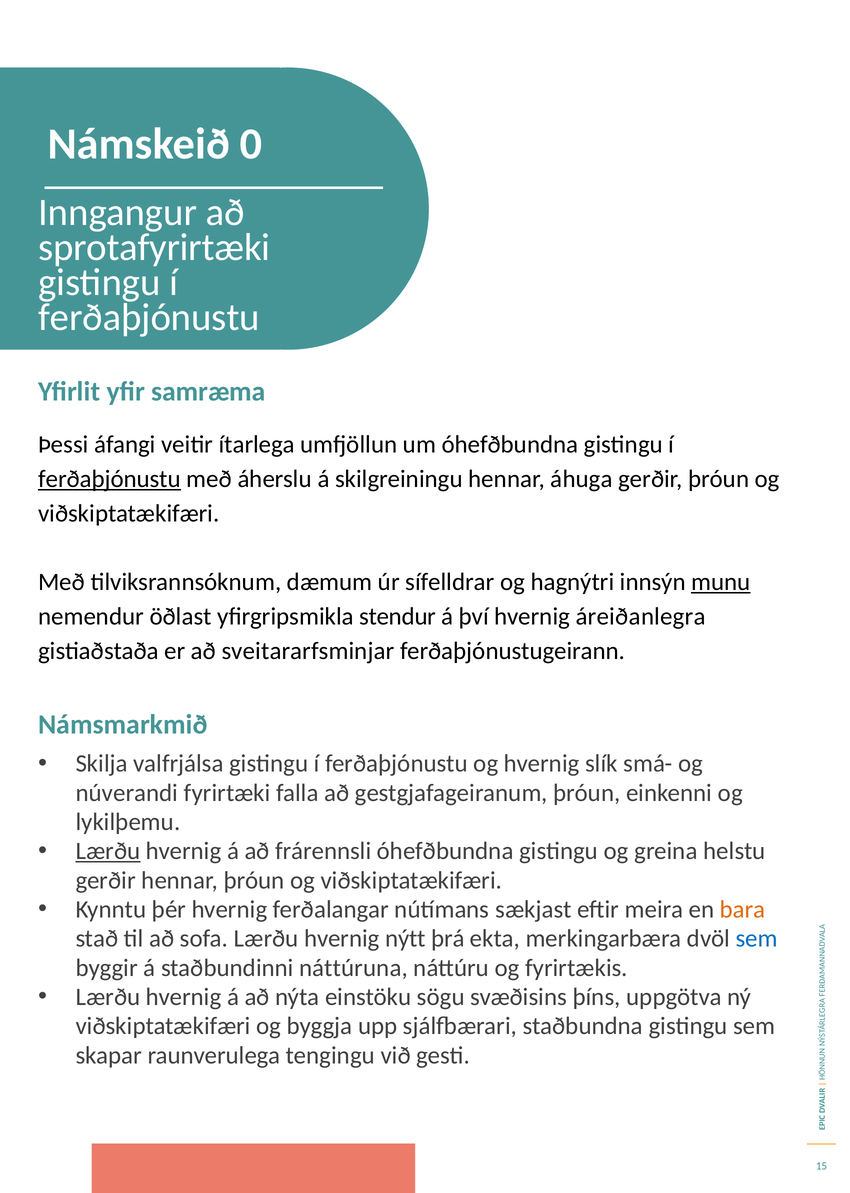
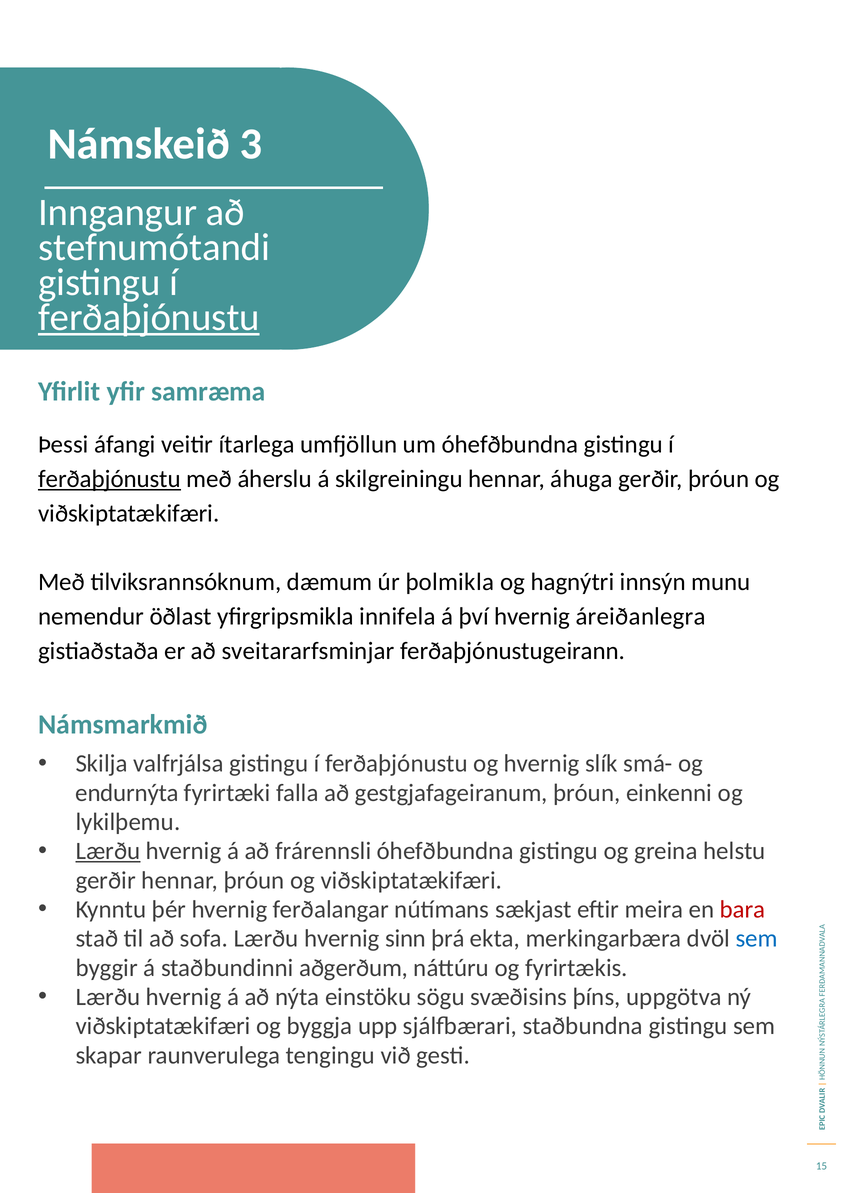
0: 0 -> 3
sprotafyrirtæki: sprotafyrirtæki -> stefnumótandi
ferðaþjónustu at (149, 317) underline: none -> present
sífelldrar: sífelldrar -> þolmikla
munu underline: present -> none
stendur: stendur -> innifela
núverandi: núverandi -> endurnýta
bara colour: orange -> red
nýtt: nýtt -> sinn
náttúruna: náttúruna -> aðgerðum
